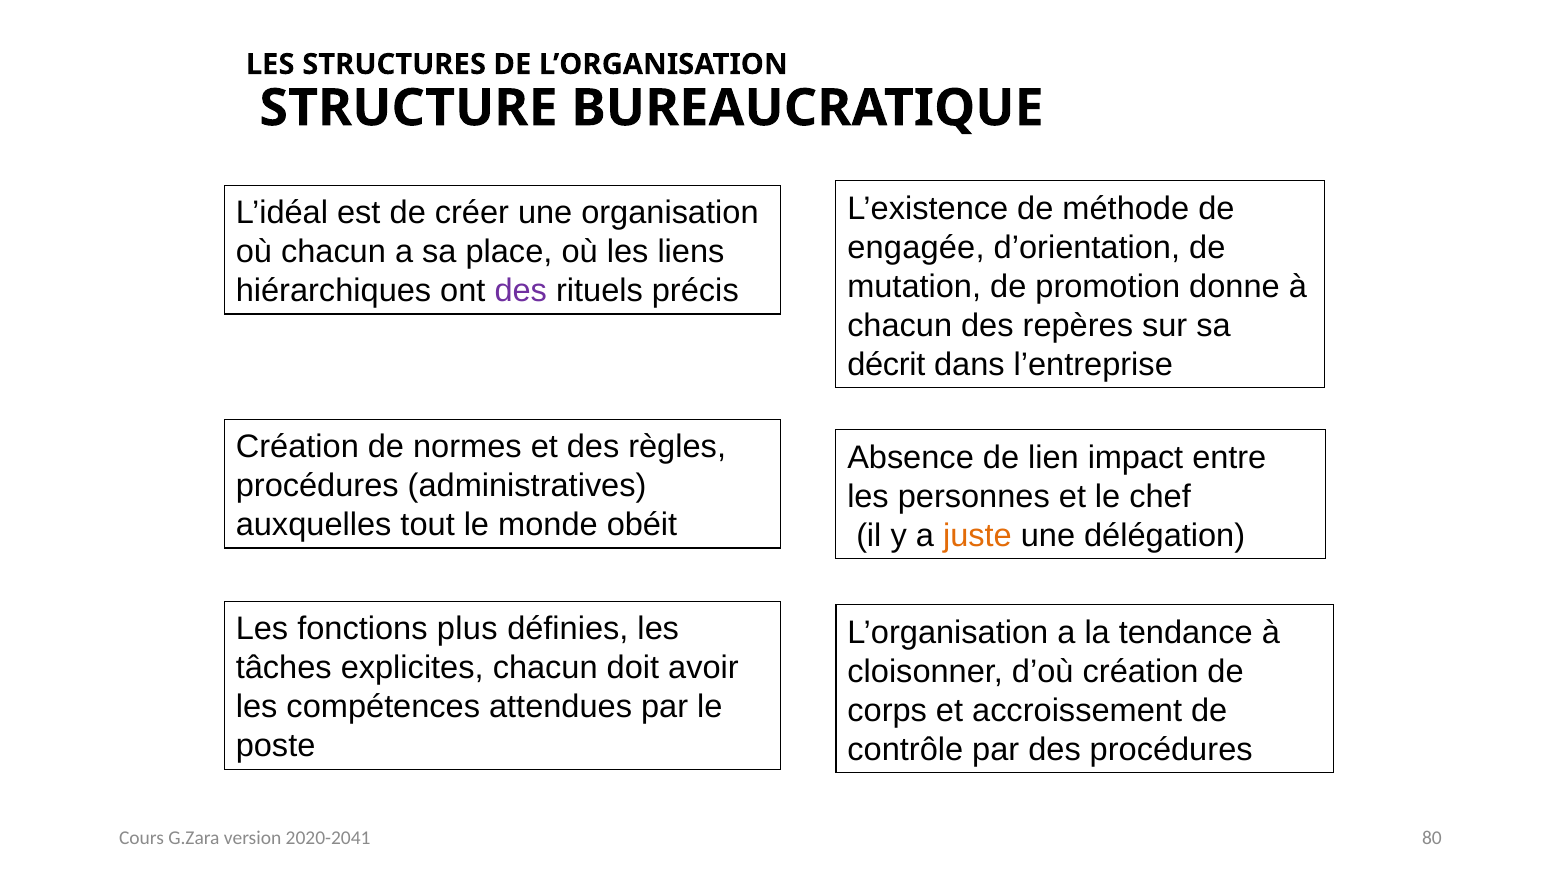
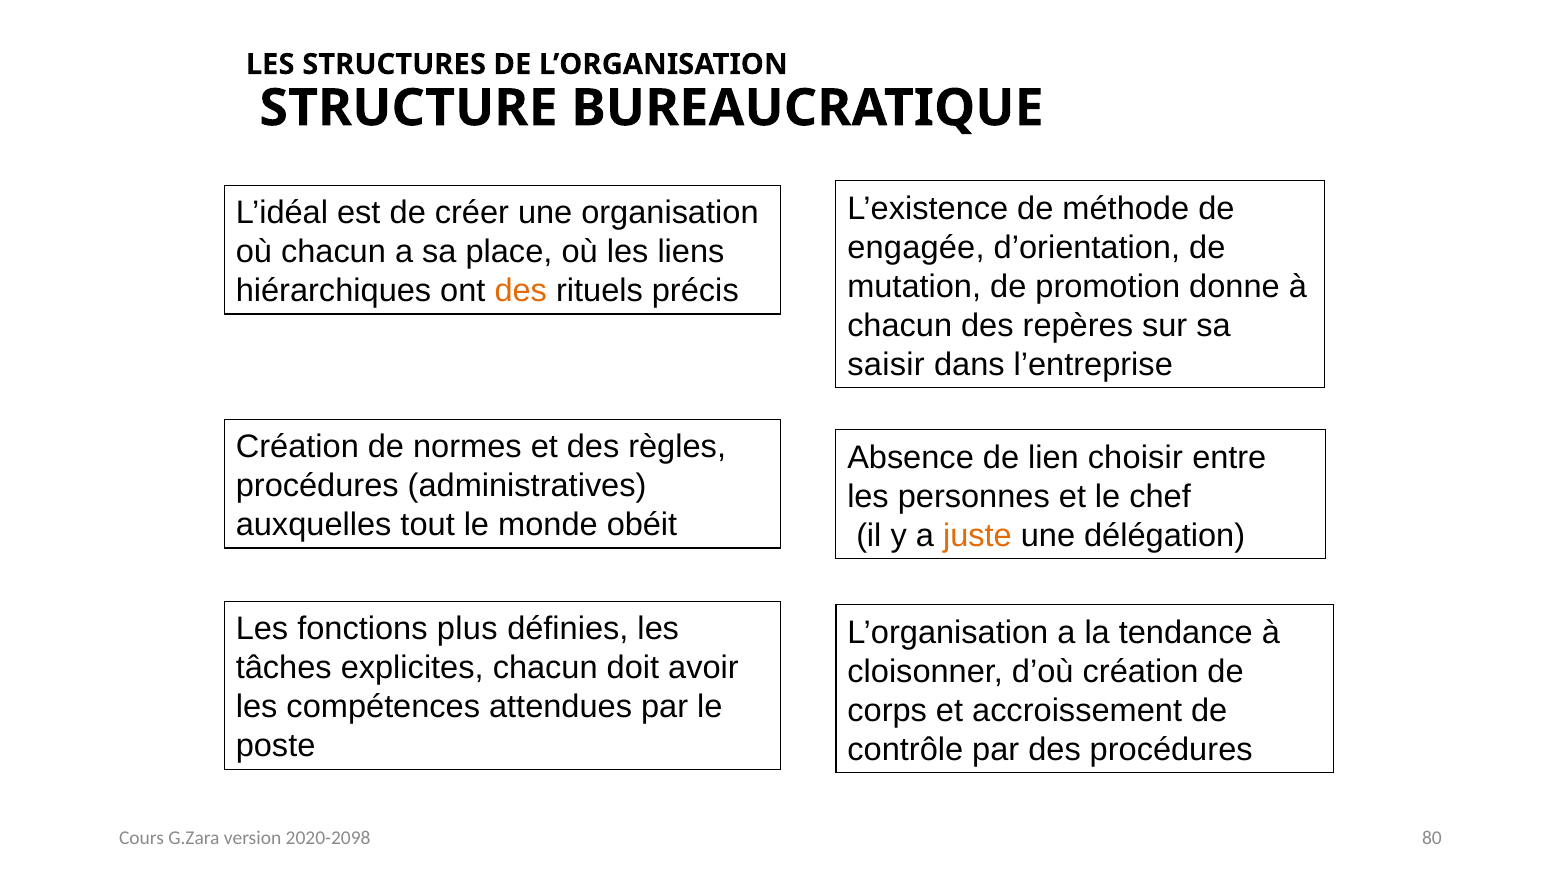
des at (521, 291) colour: purple -> orange
décrit: décrit -> saisir
impact: impact -> choisir
2020-2041: 2020-2041 -> 2020-2098
